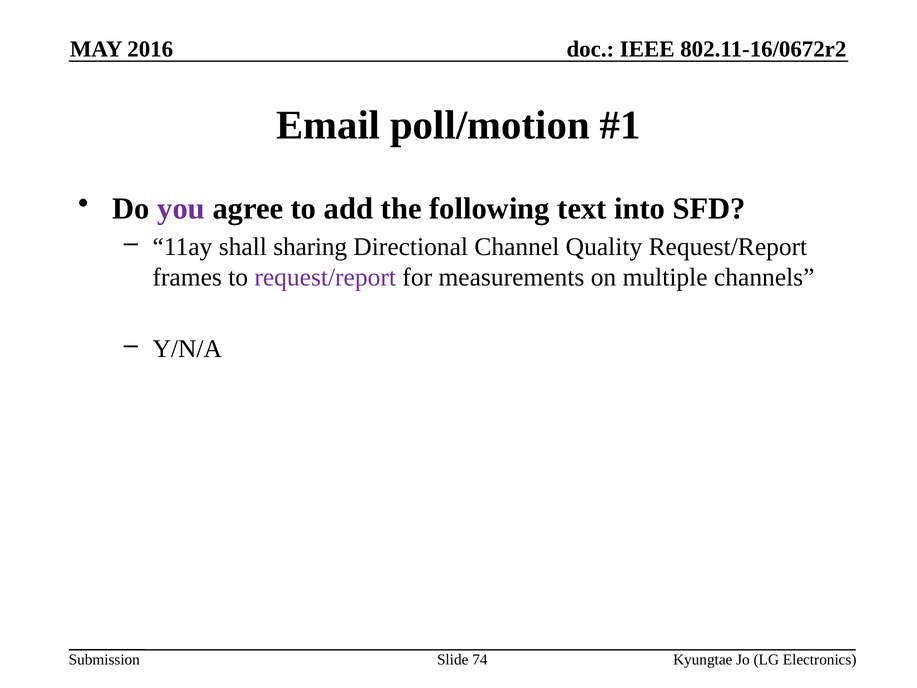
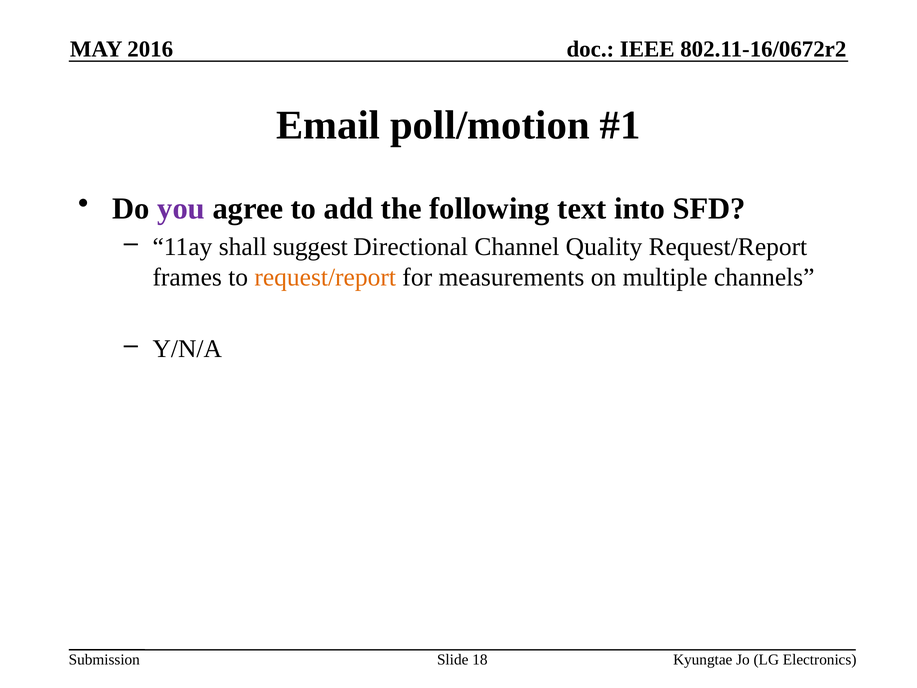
sharing: sharing -> suggest
request/report at (325, 277) colour: purple -> orange
74: 74 -> 18
